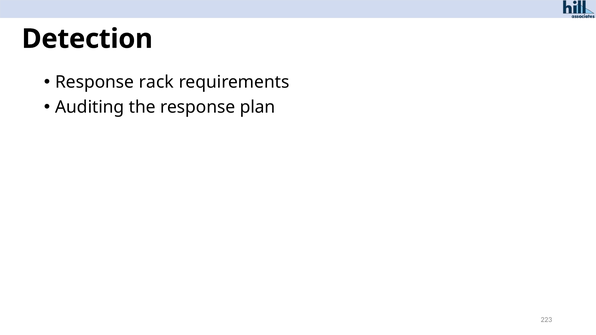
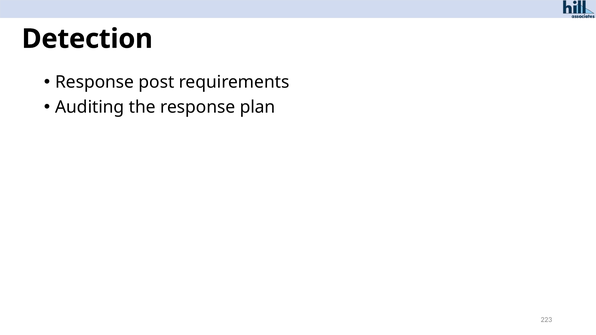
rack: rack -> post
